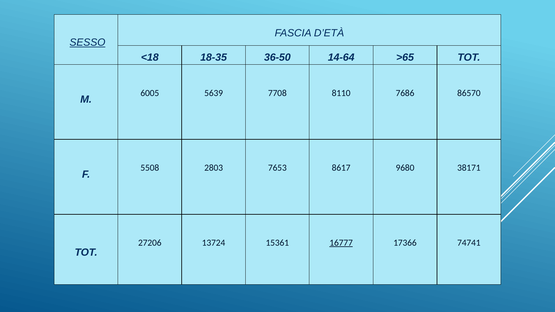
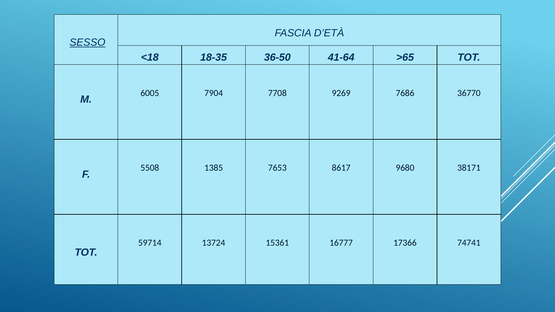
14-64: 14-64 -> 41-64
5639: 5639 -> 7904
8110: 8110 -> 9269
86570: 86570 -> 36770
2803: 2803 -> 1385
27206: 27206 -> 59714
16777 underline: present -> none
